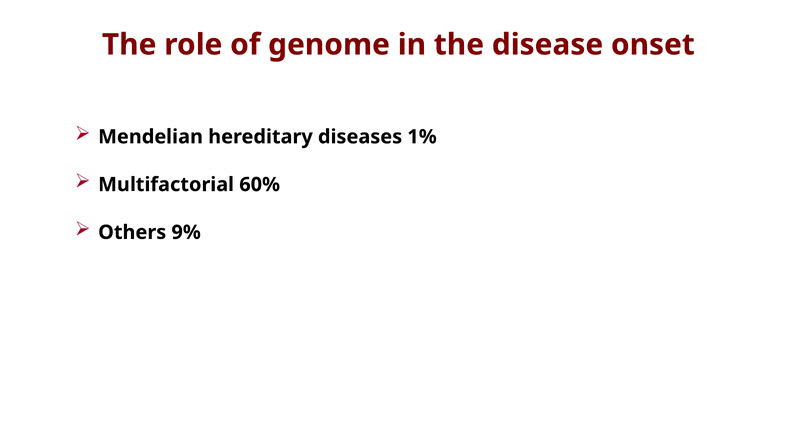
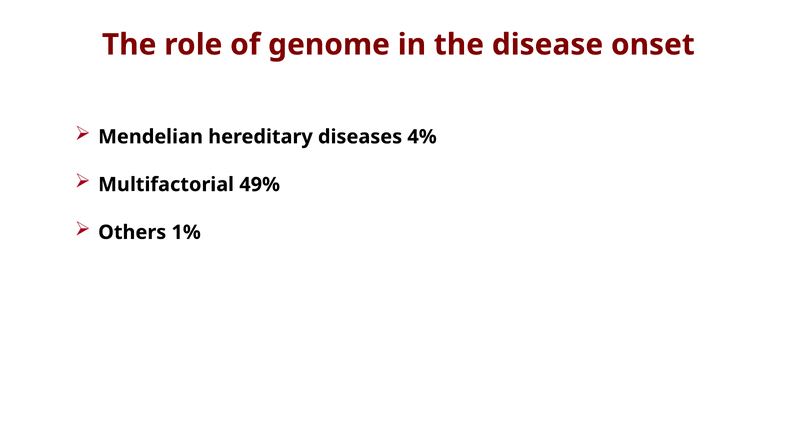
1%: 1% -> 4%
60%: 60% -> 49%
9%: 9% -> 1%
